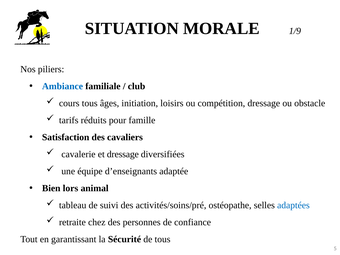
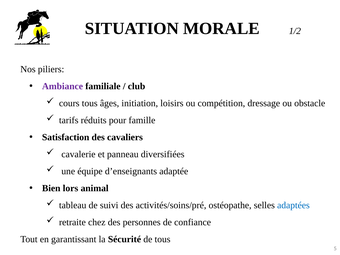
1/9: 1/9 -> 1/2
Ambiance colour: blue -> purple
et dressage: dressage -> panneau
